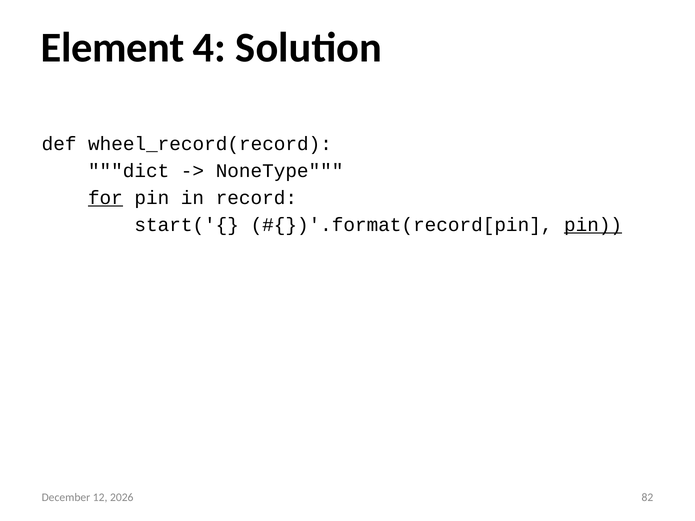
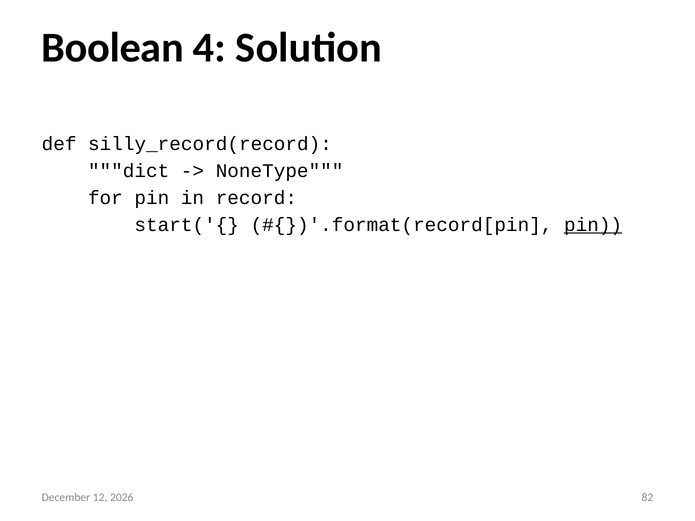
Element: Element -> Boolean
wheel_record(record: wheel_record(record -> silly_record(record
for underline: present -> none
